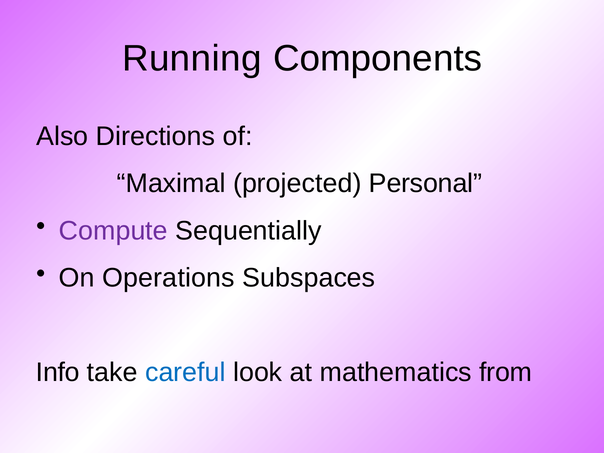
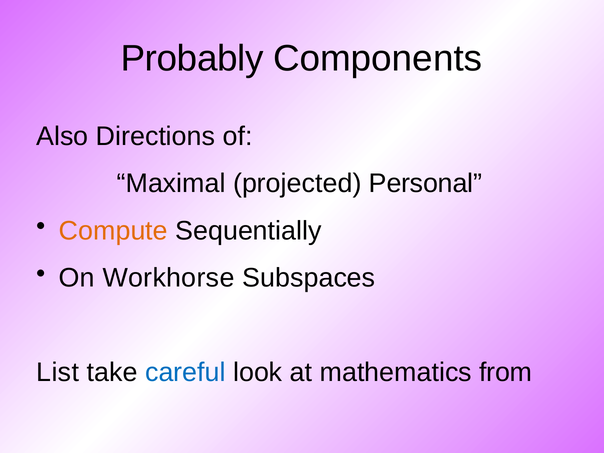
Running: Running -> Probably
Compute colour: purple -> orange
Operations: Operations -> Workhorse
Info: Info -> List
